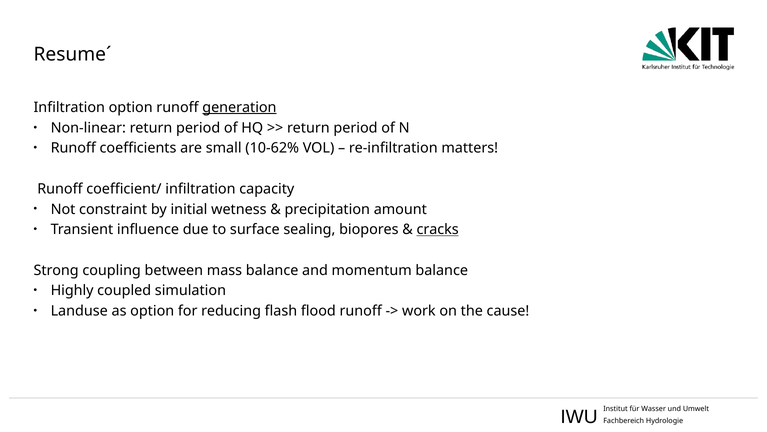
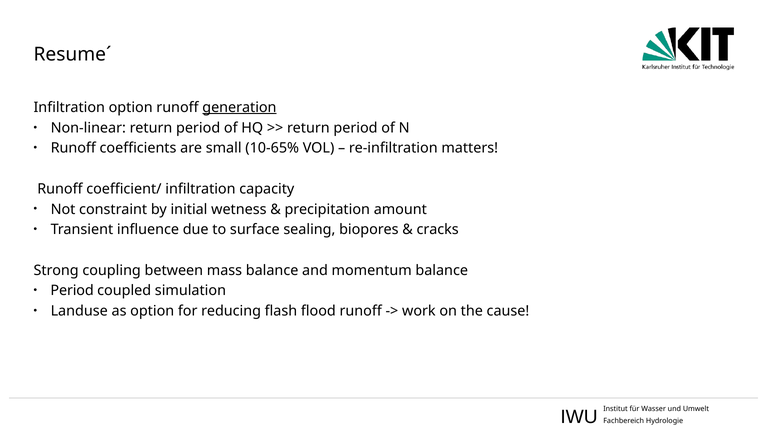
10-62%: 10-62% -> 10-65%
cracks underline: present -> none
Highly at (72, 290): Highly -> Period
